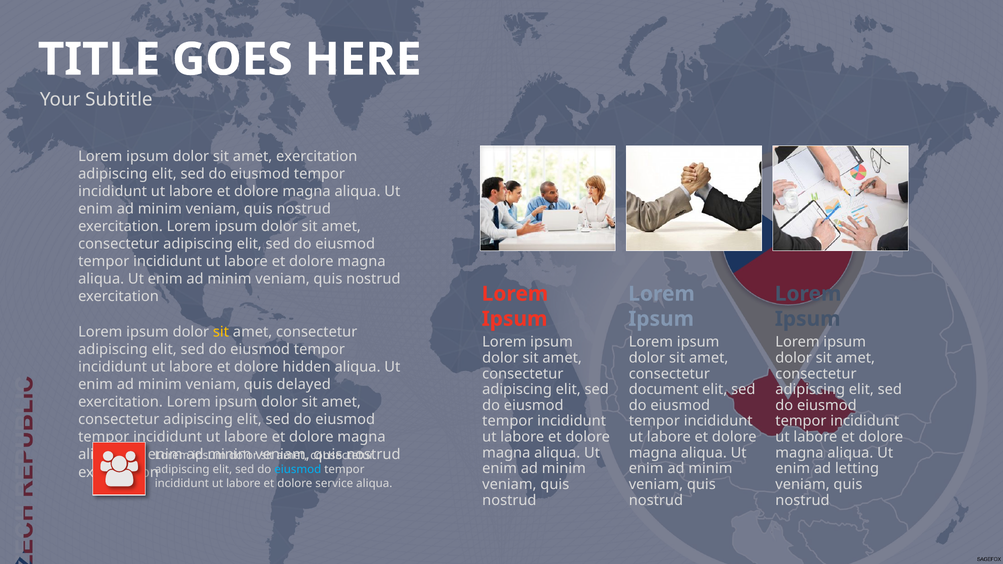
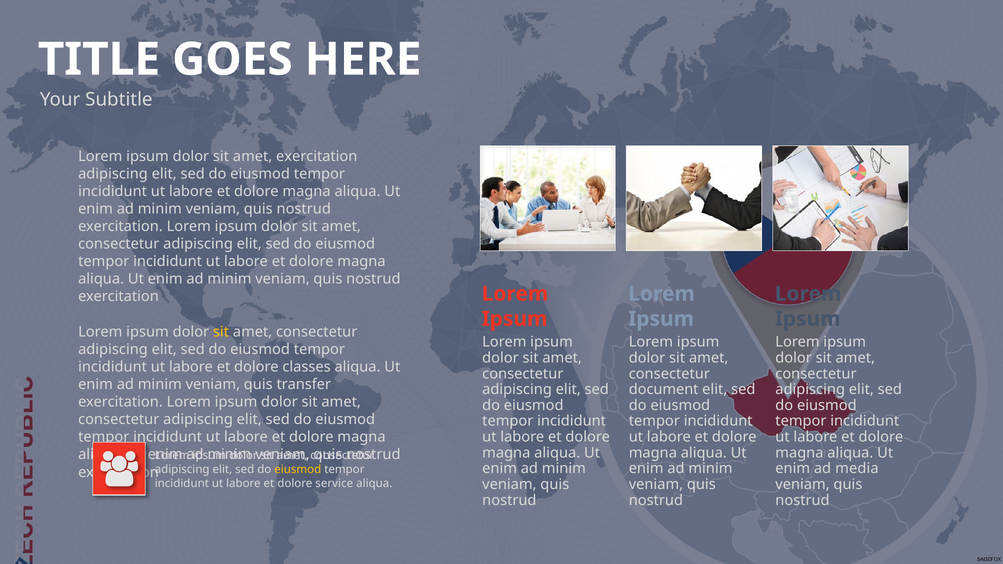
hidden: hidden -> classes
delayed: delayed -> transfer
letting: letting -> media
eiusmod at (298, 470) colour: light blue -> yellow
